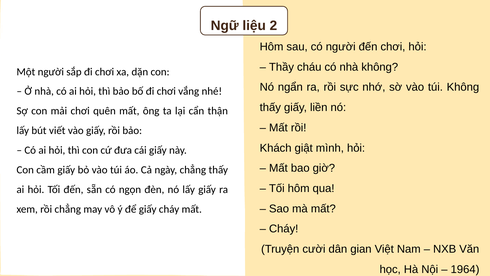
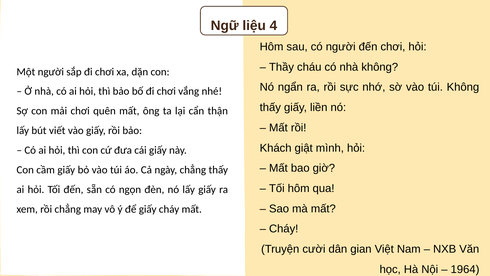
2: 2 -> 4
